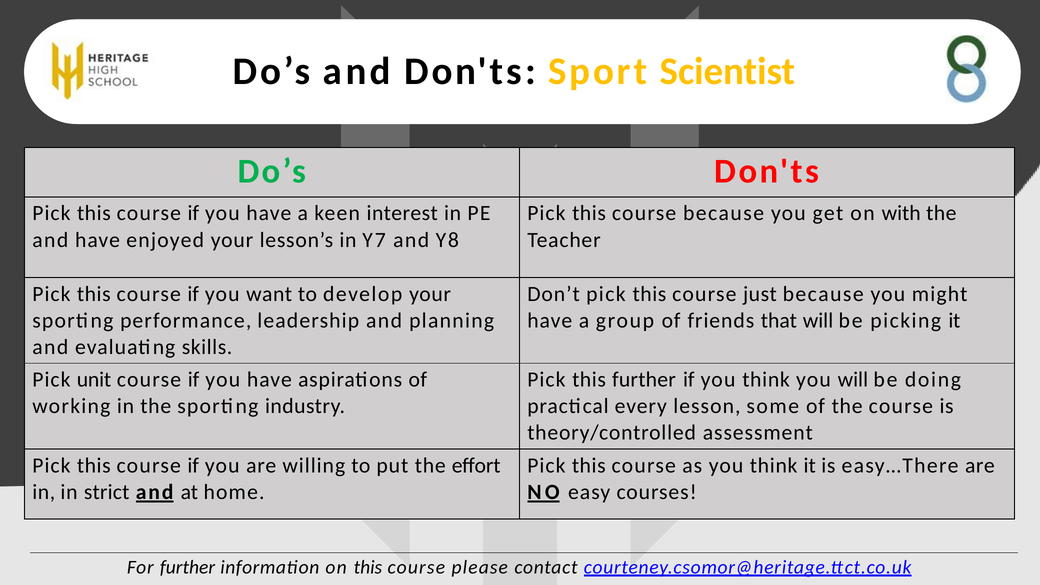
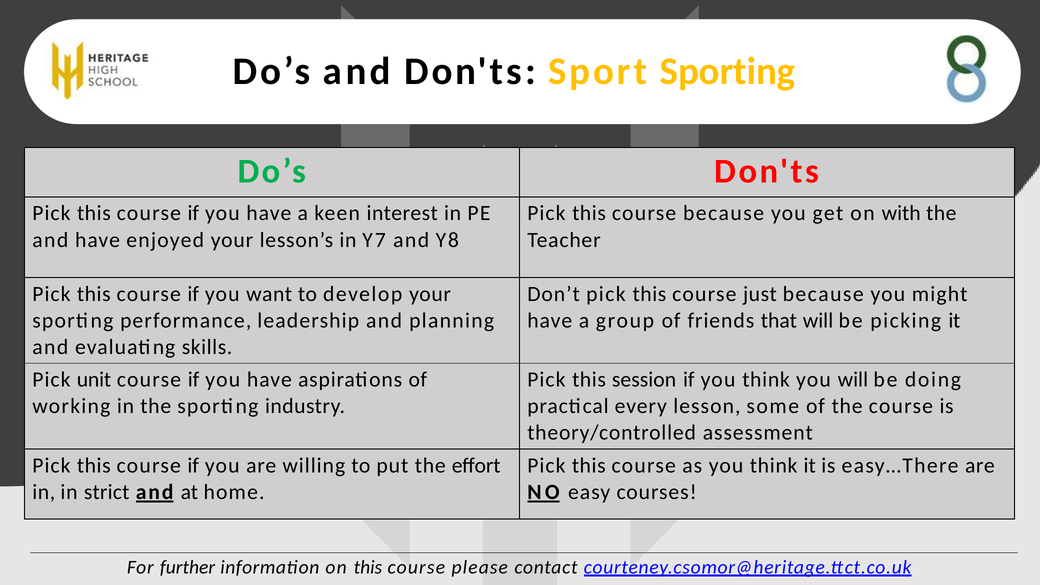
Sport Scientist: Scientist -> Sporting
this further: further -> session
